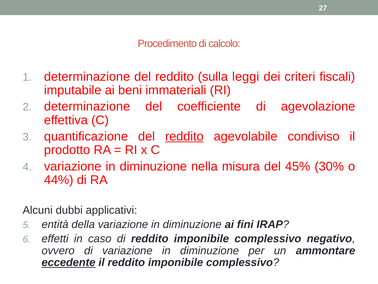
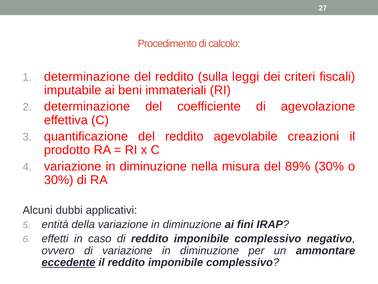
reddito at (184, 136) underline: present -> none
condiviso: condiviso -> creazioni
45%: 45% -> 89%
44% at (59, 180): 44% -> 30%
